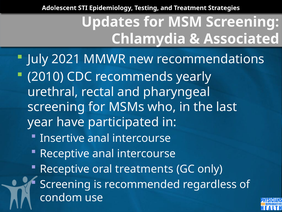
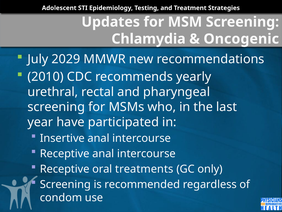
Associated: Associated -> Oncogenic
2021: 2021 -> 2029
